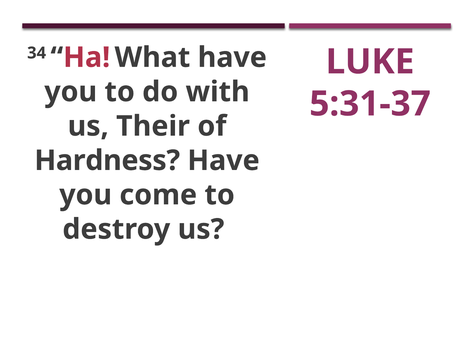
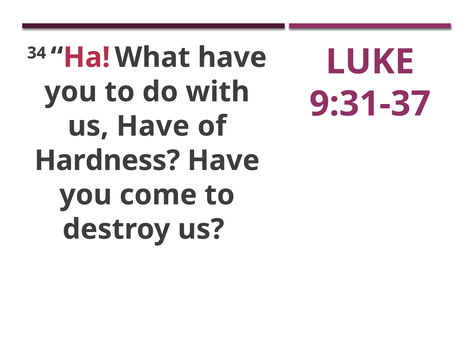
5:31-37: 5:31-37 -> 9:31-37
us Their: Their -> Have
